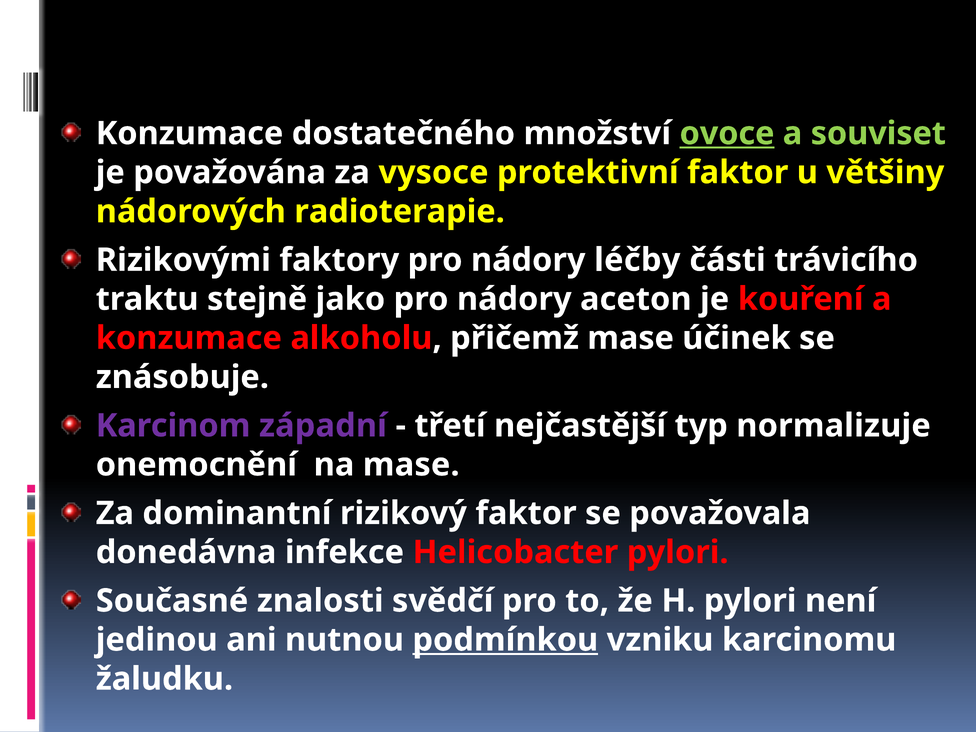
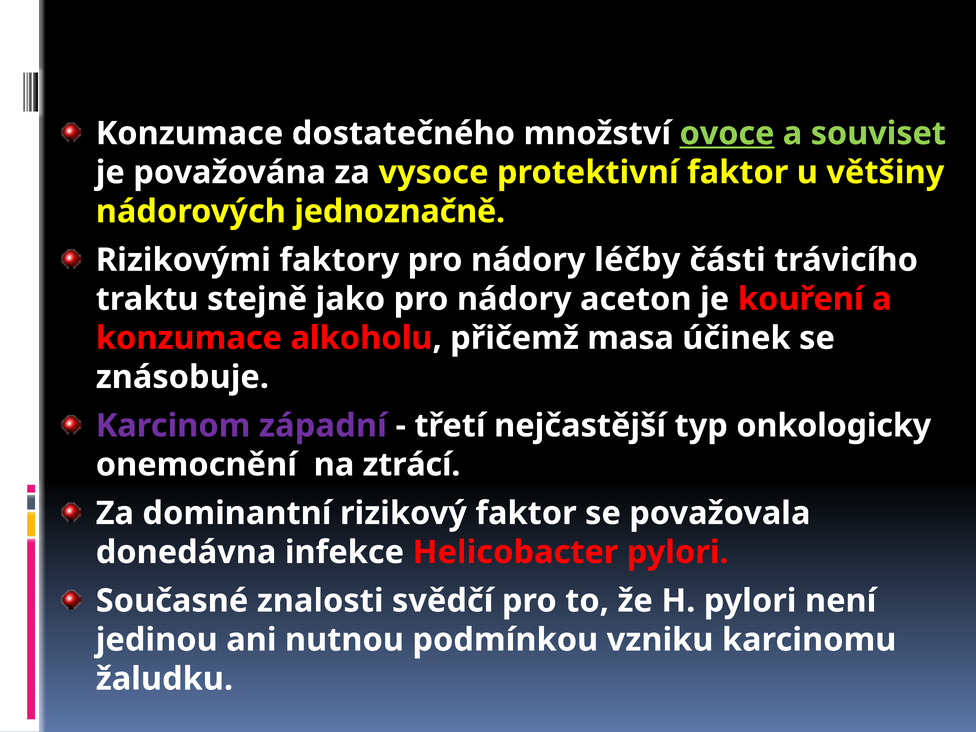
radioterapie: radioterapie -> jednoznačně
přičemž mase: mase -> masa
normalizuje: normalizuje -> onkologicky
na mase: mase -> ztrácí
podmínkou underline: present -> none
